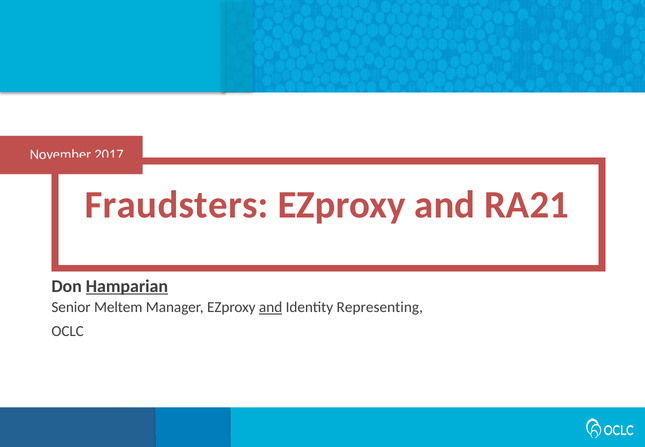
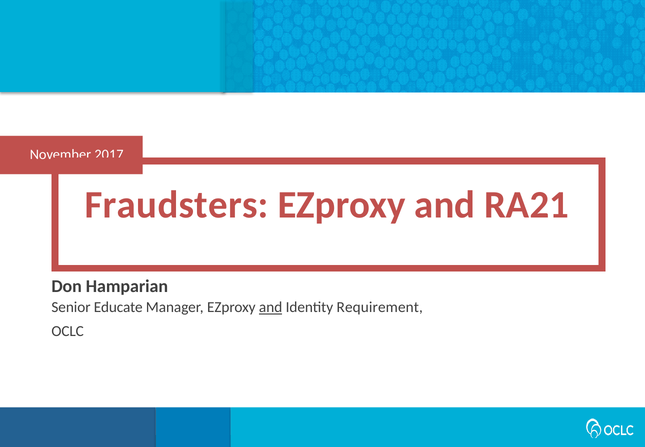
Hamparian underline: present -> none
Meltem: Meltem -> Educate
Representing: Representing -> Requirement
